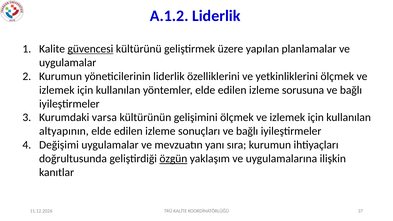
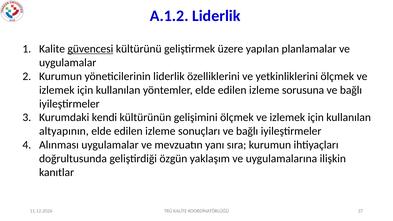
varsa: varsa -> kendi
Değişimi: Değişimi -> Alınması
özgün underline: present -> none
